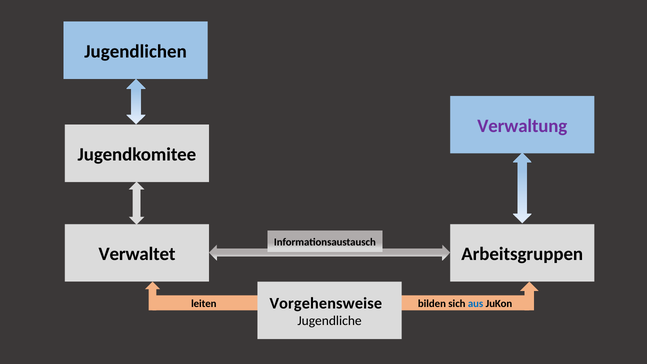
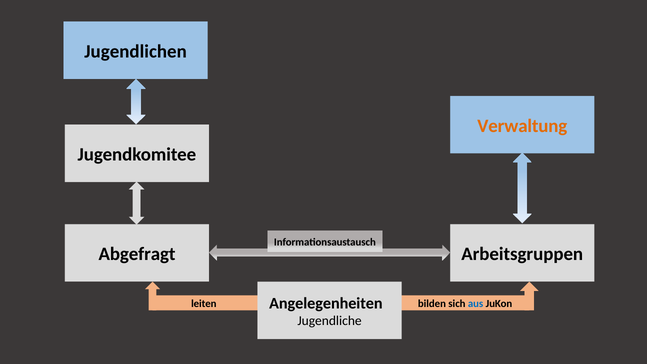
Verwaltung colour: purple -> orange
Verwaltet: Verwaltet -> Abgefragt
Vorgehensweise: Vorgehensweise -> Angelegenheiten
